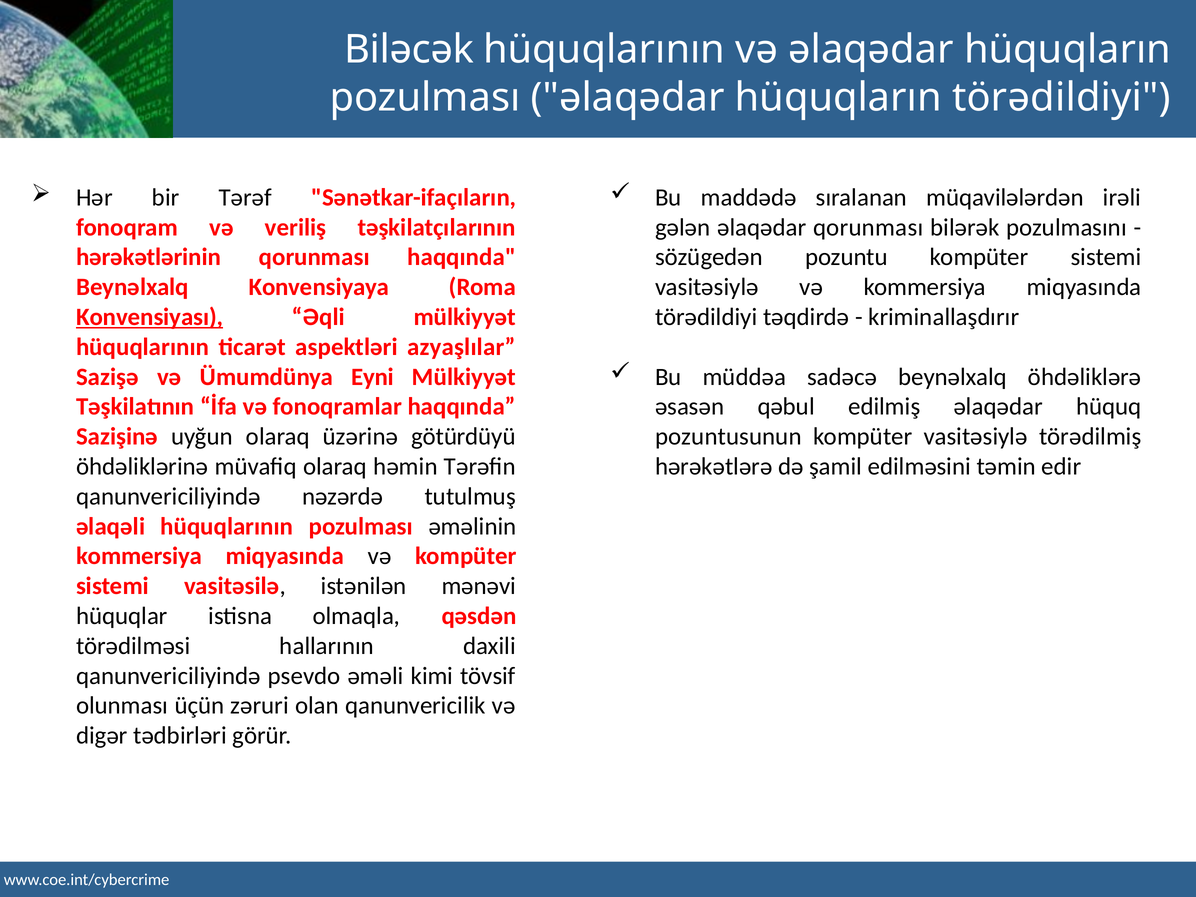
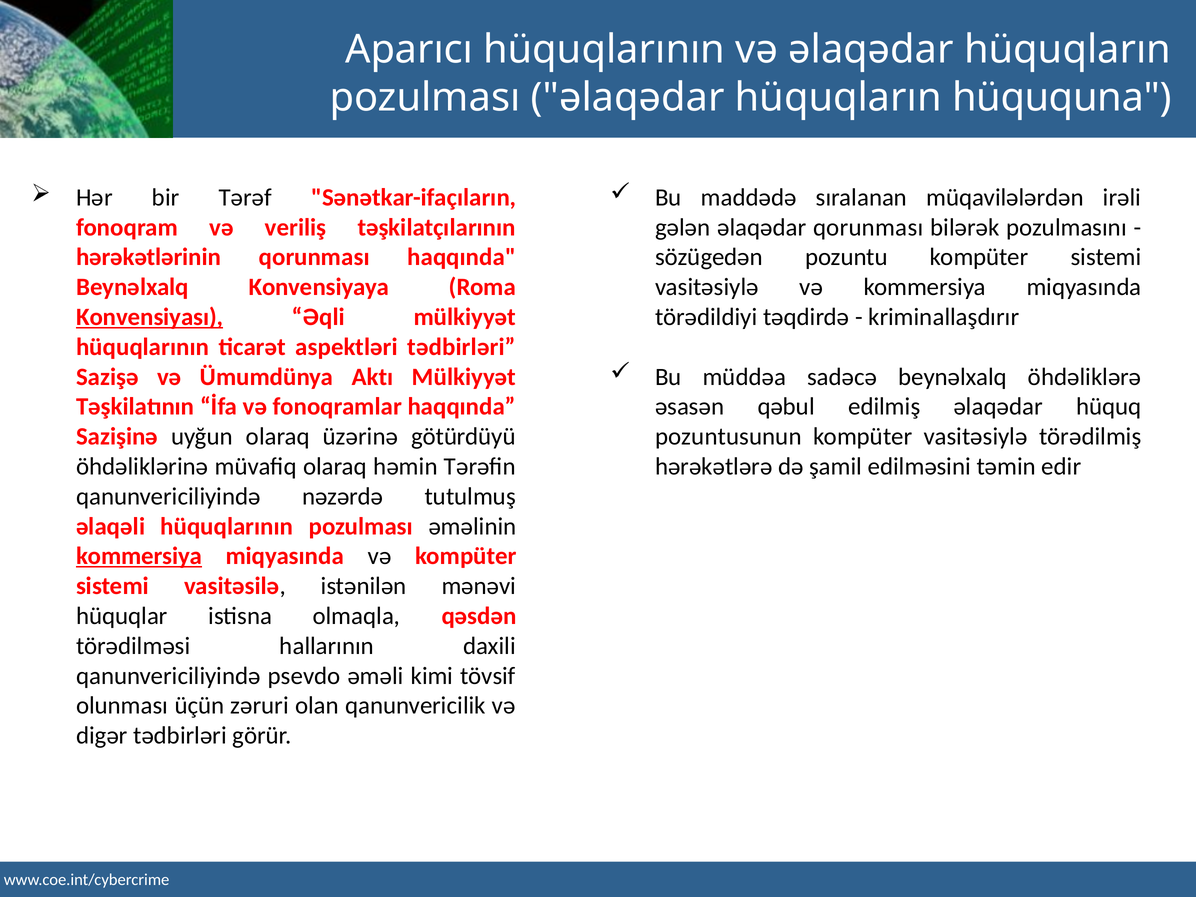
Biləcək: Biləcək -> Aparıcı
hüquqların törədildiyi: törədildiyi -> hüququna
aspektləri azyaşlılar: azyaşlılar -> tədbirləri
Eyni: Eyni -> Aktı
kommersiya at (139, 556) underline: none -> present
